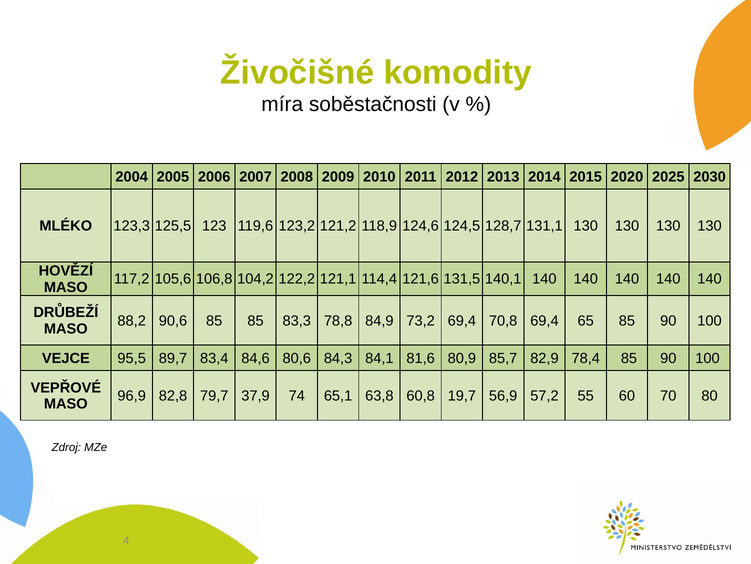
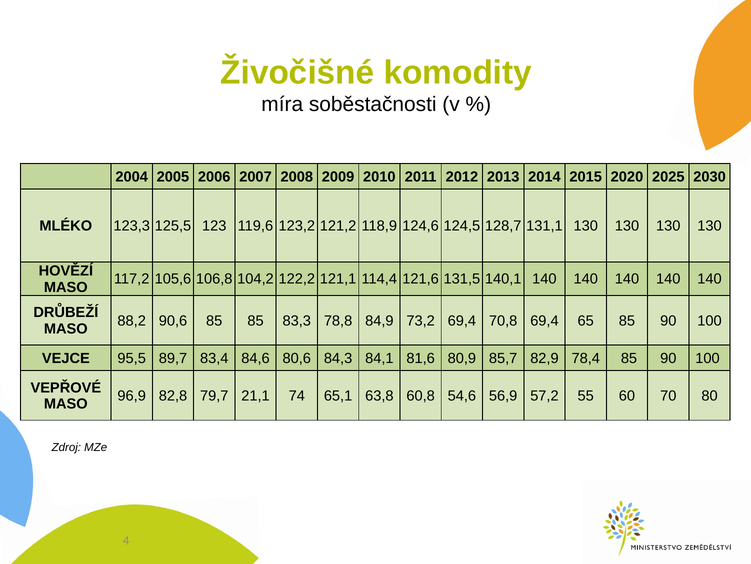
37,9: 37,9 -> 21,1
19,7: 19,7 -> 54,6
